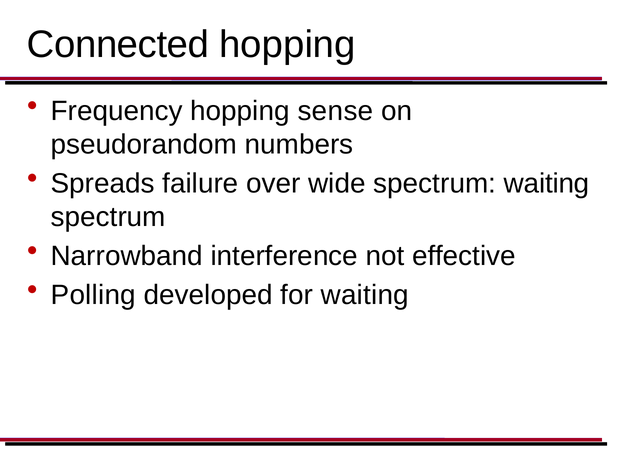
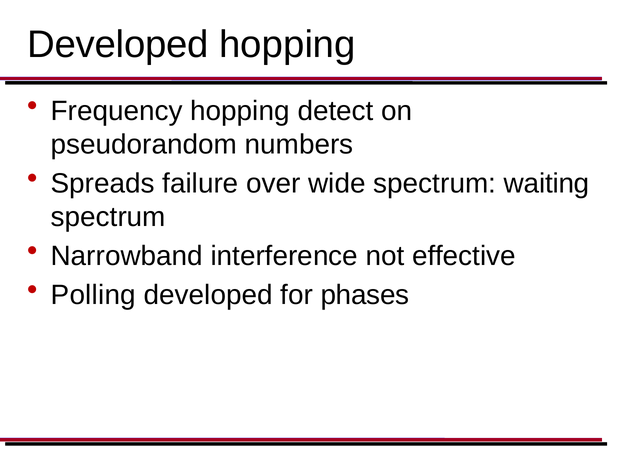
Connected at (118, 45): Connected -> Developed
sense: sense -> detect
for waiting: waiting -> phases
